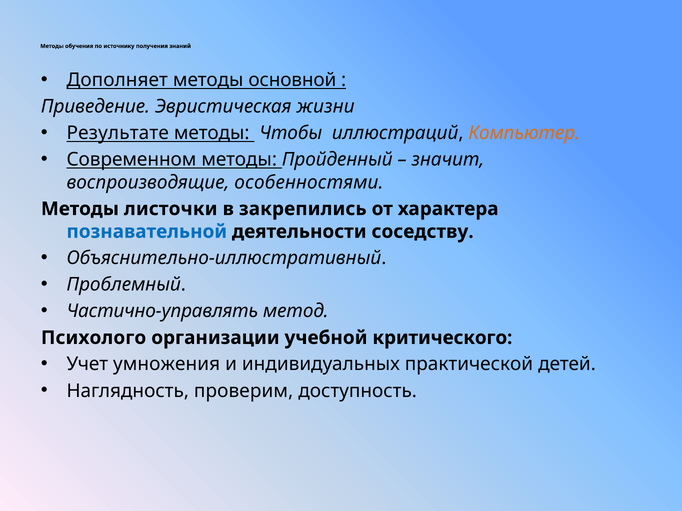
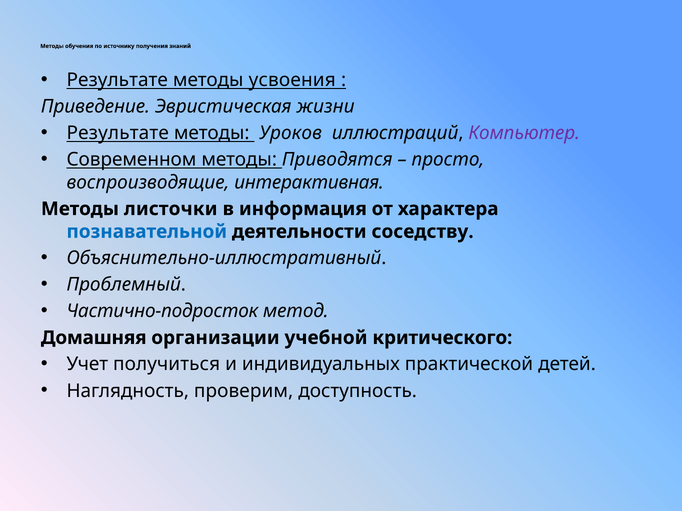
Дополняет at (117, 80): Дополняет -> Результате
основной: основной -> усвоения
Чтобы: Чтобы -> Уроков
Компьютер colour: orange -> purple
Пройденный: Пройденный -> Приводятся
значит: значит -> просто
особенностями: особенностями -> интерактивная
закрепились: закрепились -> информация
Частично-управлять: Частично-управлять -> Частично-подросток
Психолого: Психолого -> Домашняя
умножения: умножения -> получиться
